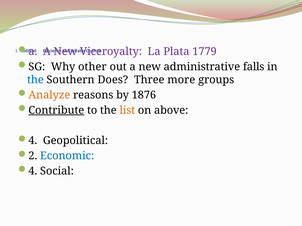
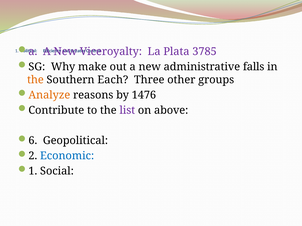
1779: 1779 -> 3785
other: other -> make
the at (35, 80) colour: blue -> orange
Does: Does -> Each
more: more -> other
1876: 1876 -> 1476
Contribute underline: present -> none
list colour: orange -> purple
4 at (33, 141): 4 -> 6
4 at (33, 171): 4 -> 1
